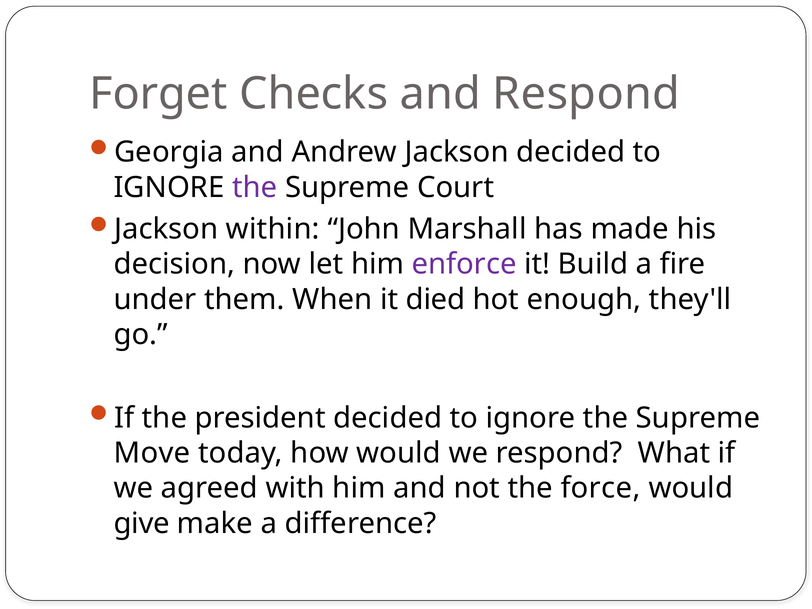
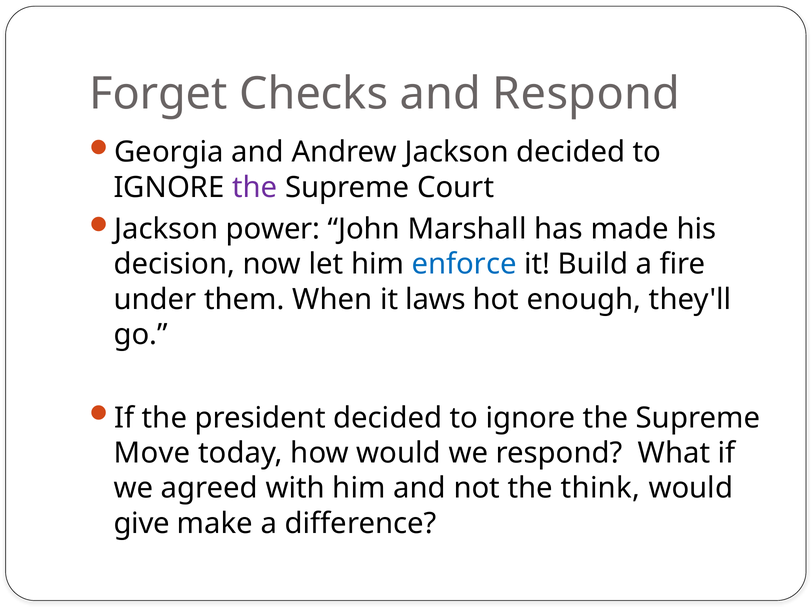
within: within -> power
enforce colour: purple -> blue
died: died -> laws
force: force -> think
